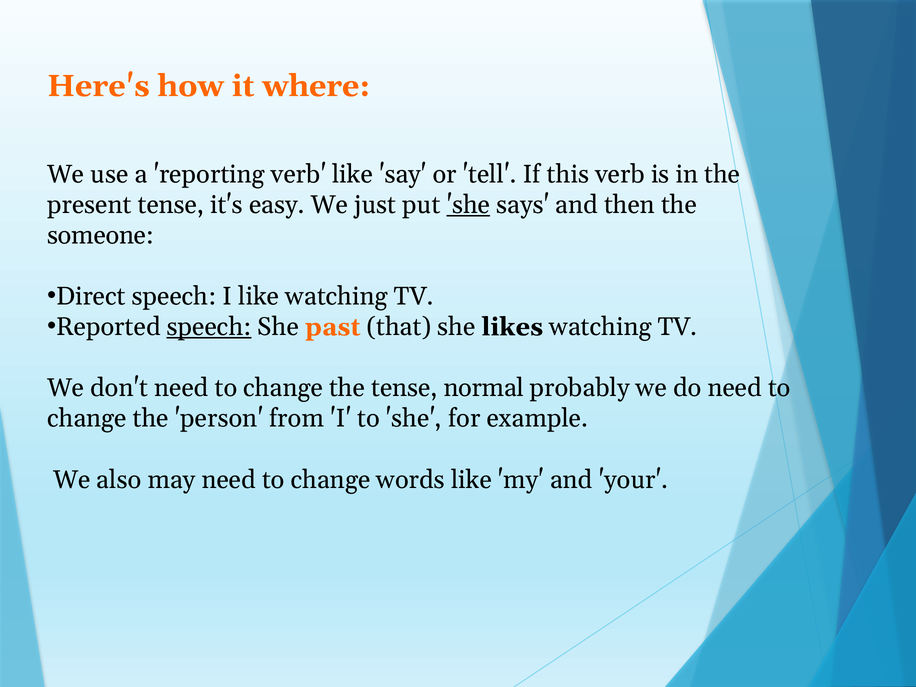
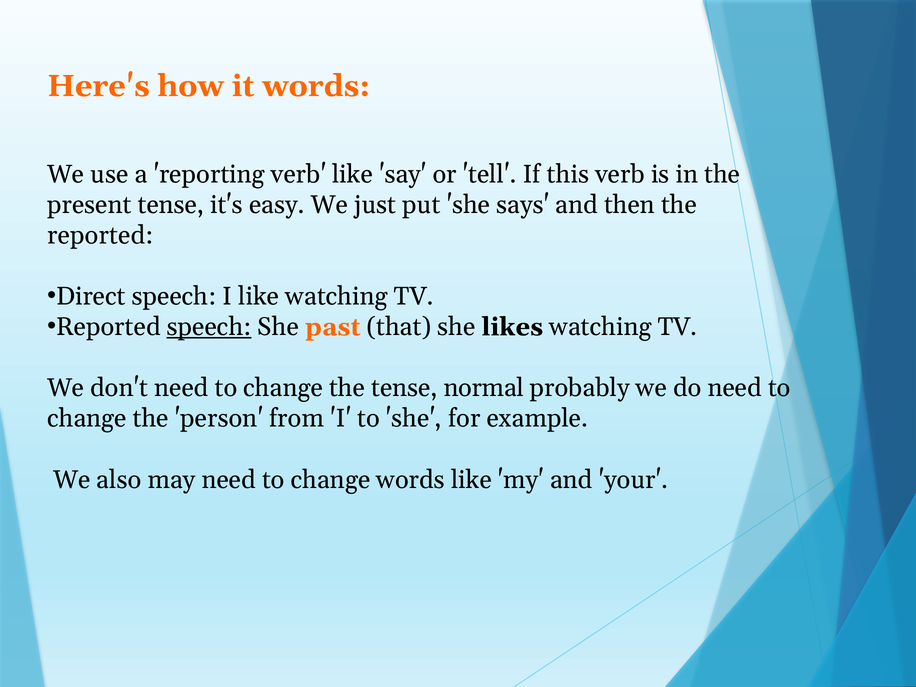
it where: where -> words
she at (468, 205) underline: present -> none
someone at (100, 235): someone -> reported
